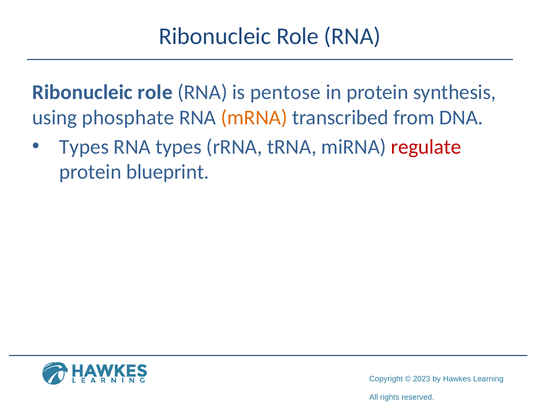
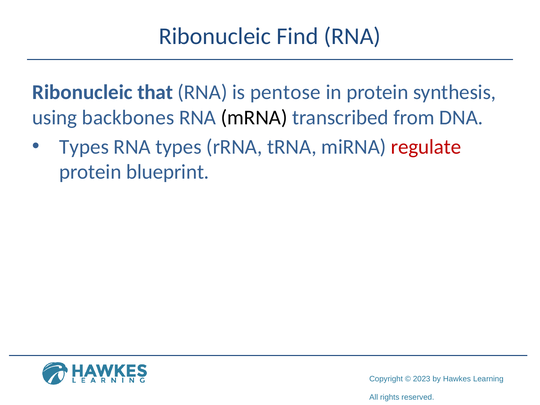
Role at (298, 36): Role -> Find
role at (155, 92): role -> that
phosphate: phosphate -> backbones
mRNA colour: orange -> black
